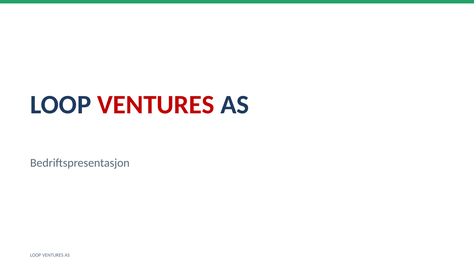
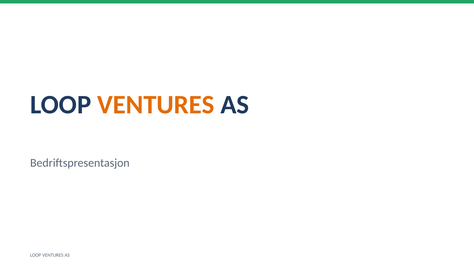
VENTURES at (156, 105) colour: red -> orange
